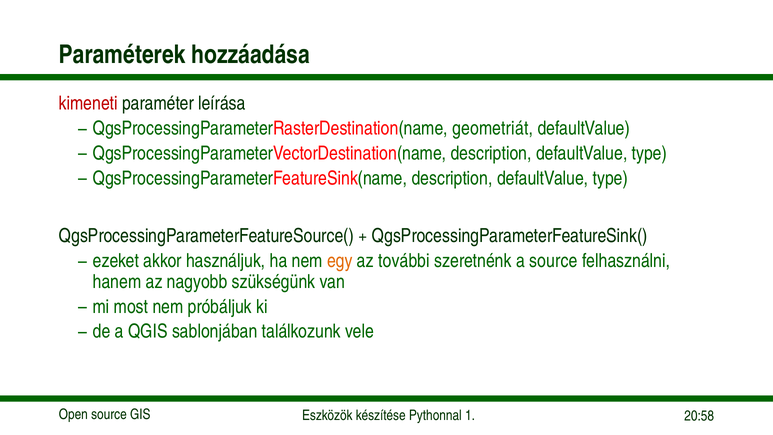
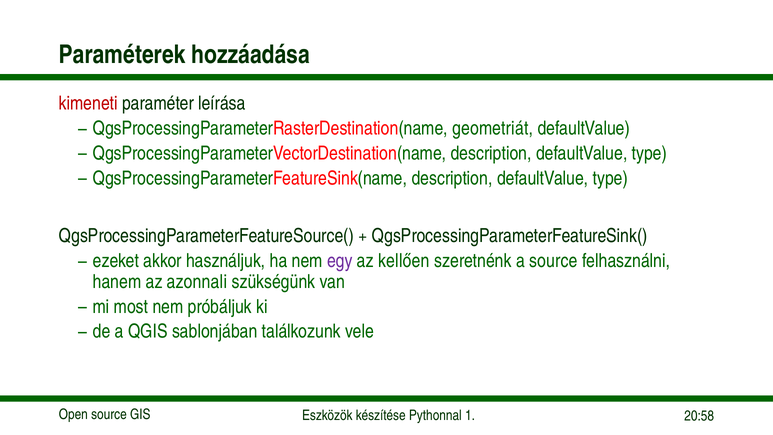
egy colour: orange -> purple
további: további -> kellően
nagyobb: nagyobb -> azonnali
